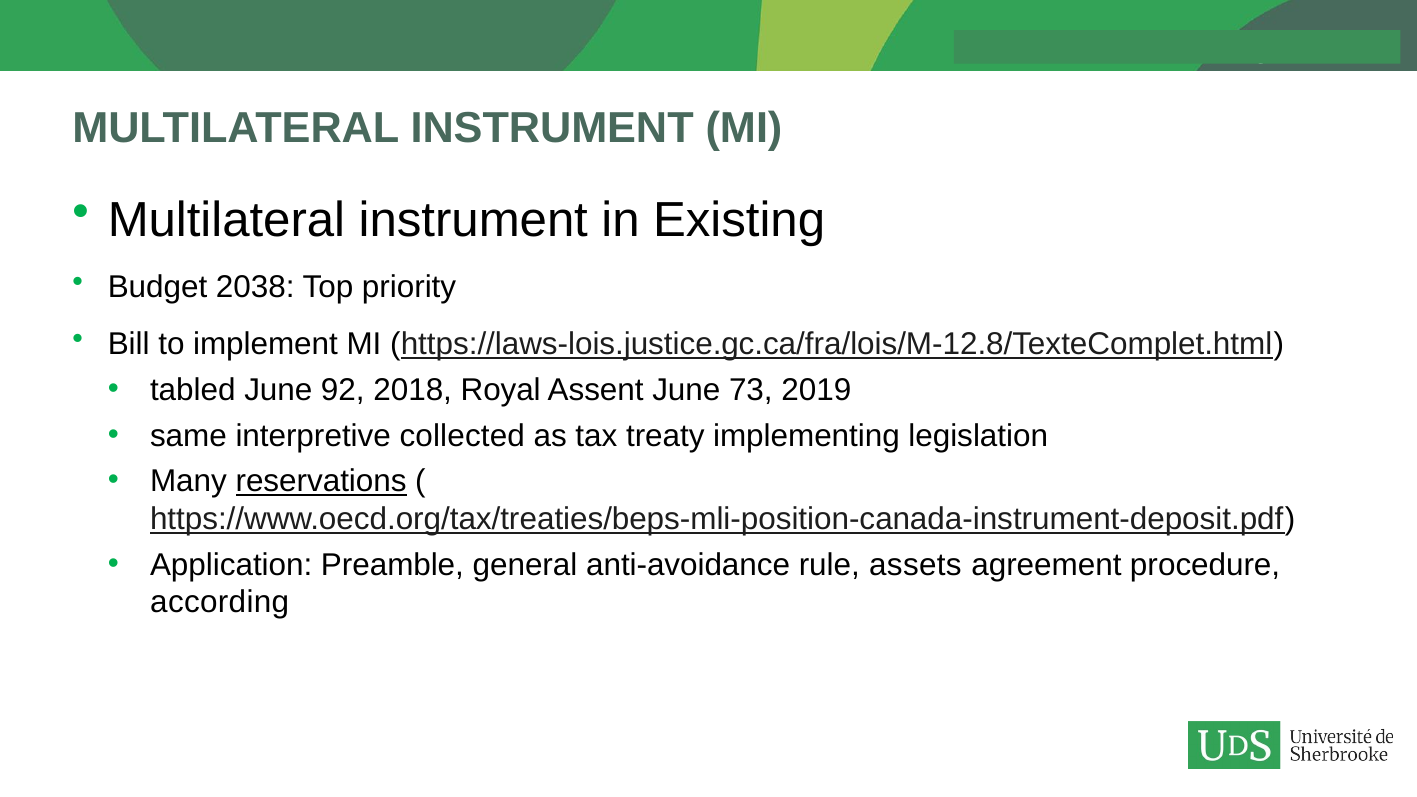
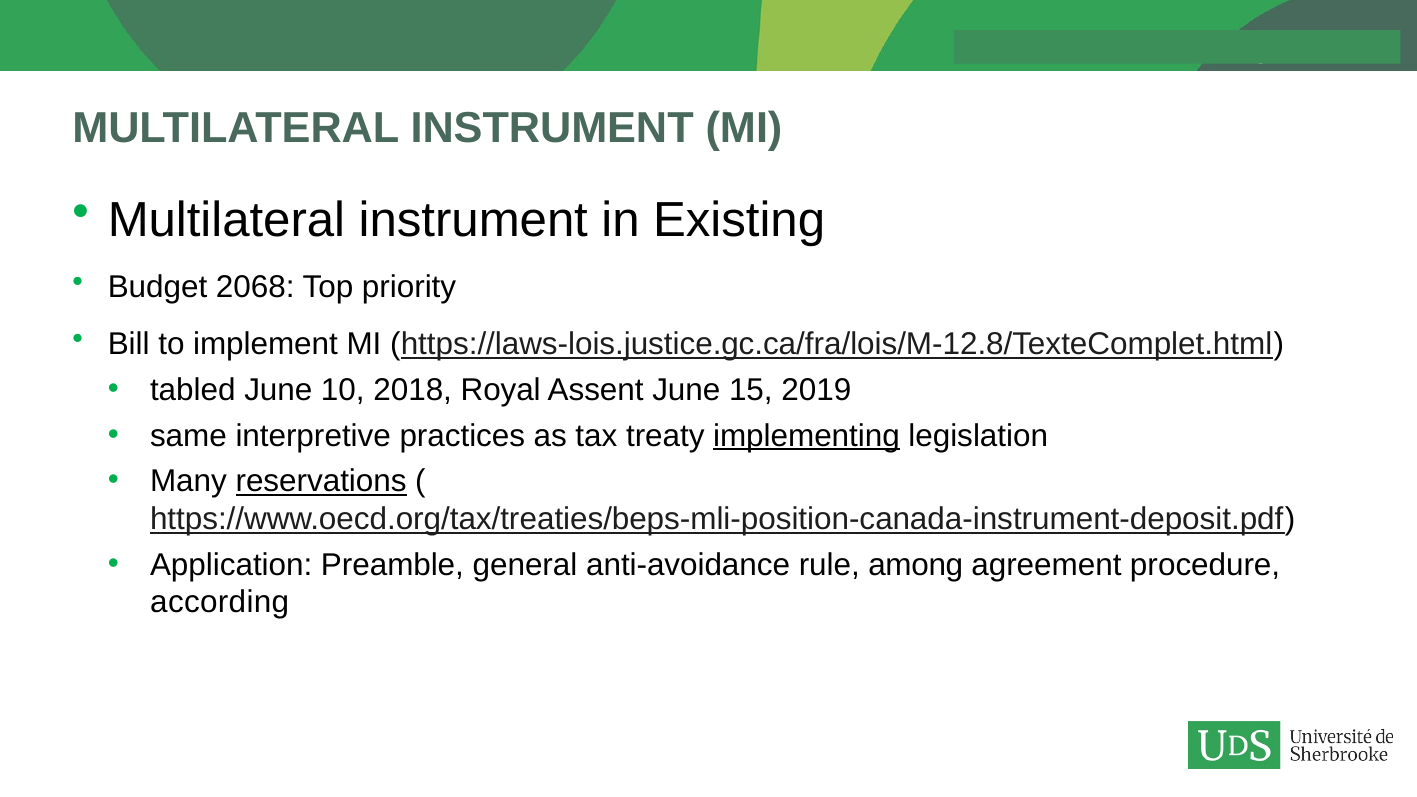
2038: 2038 -> 2068
92: 92 -> 10
73: 73 -> 15
collected: collected -> practices
implementing underline: none -> present
assets: assets -> among
